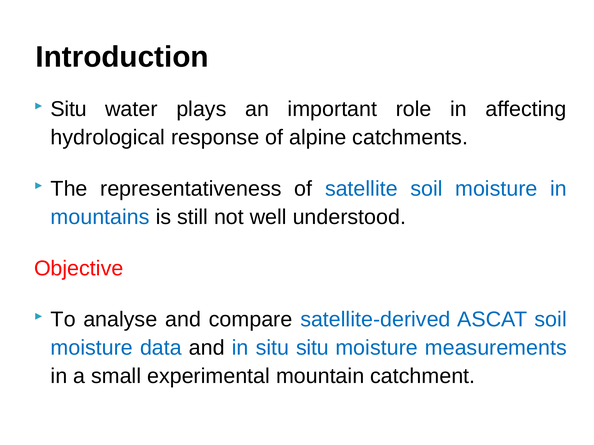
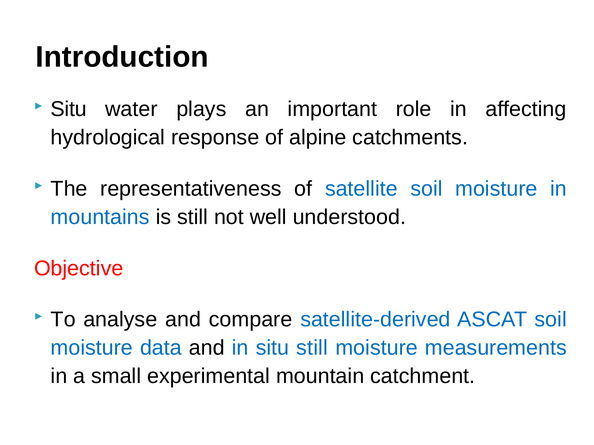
situ situ: situ -> still
